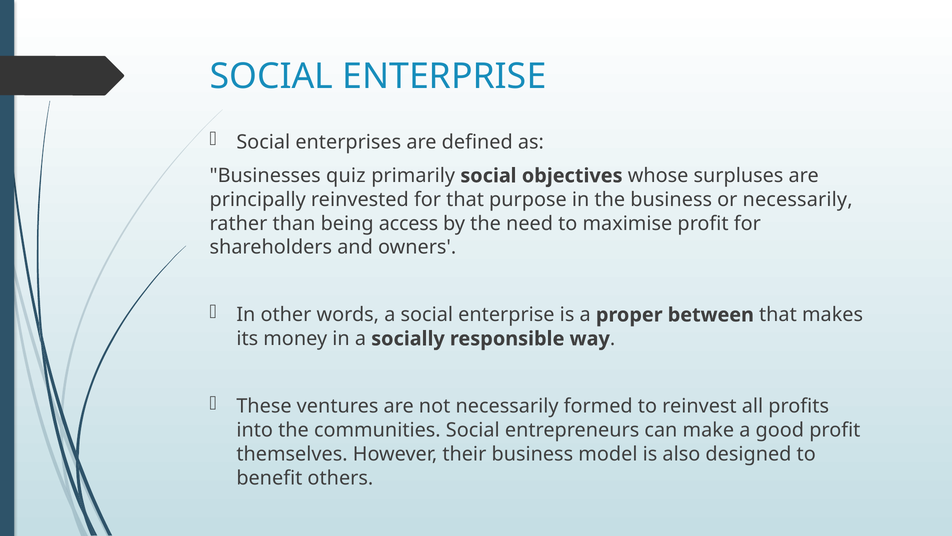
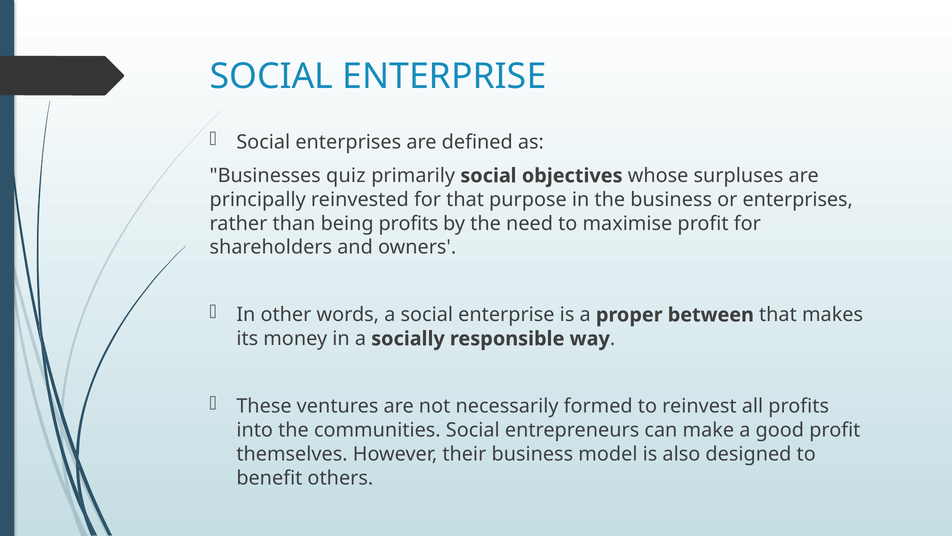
or necessarily: necessarily -> enterprises
being access: access -> profits
